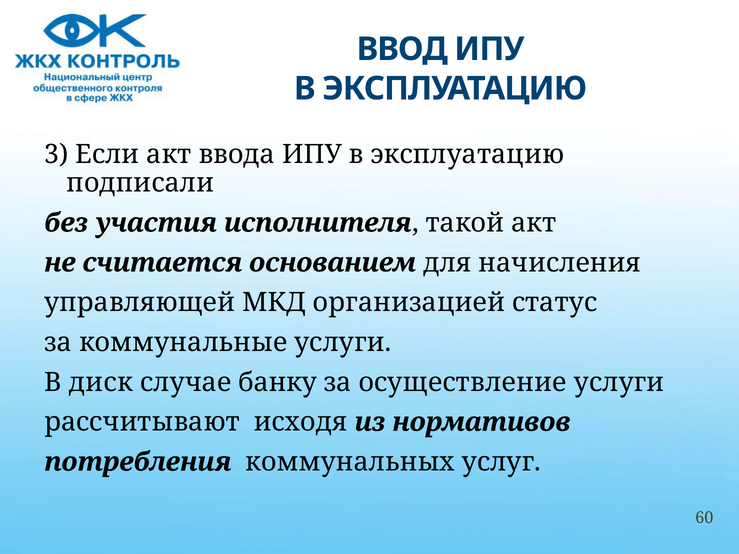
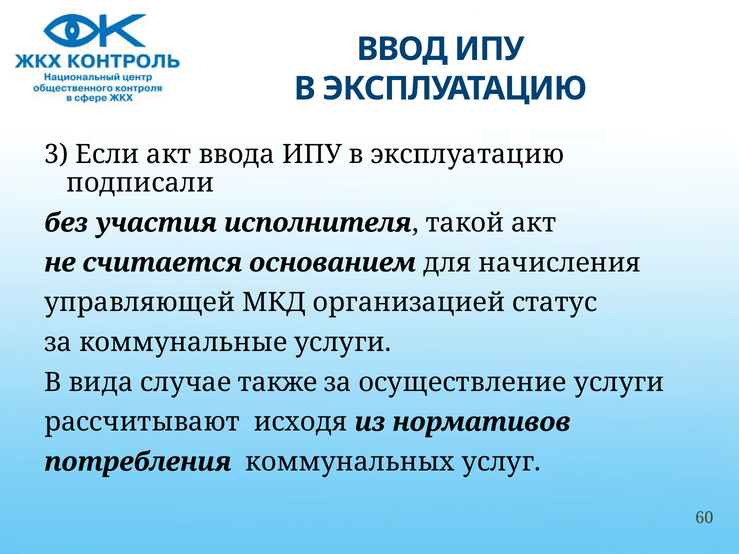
диск: диск -> вида
банку: банку -> также
